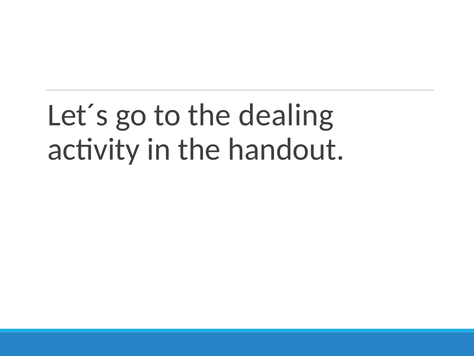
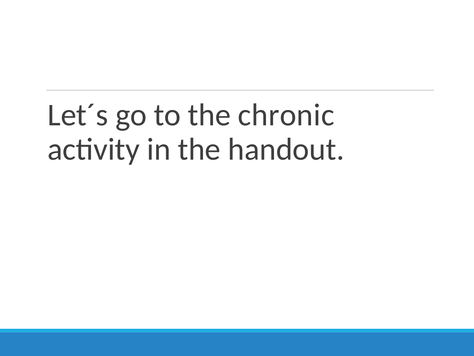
dealing: dealing -> chronic
